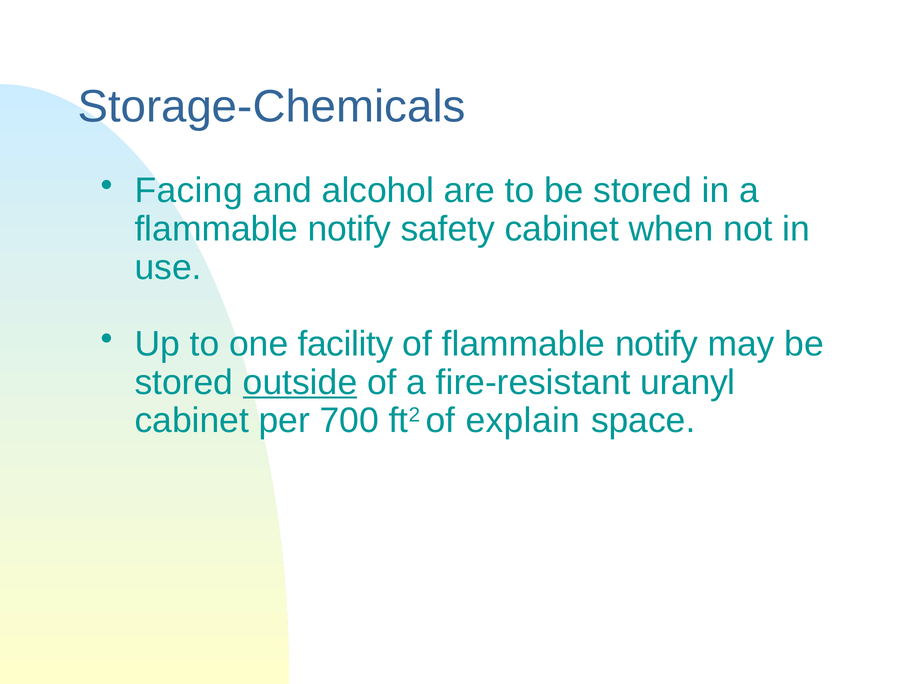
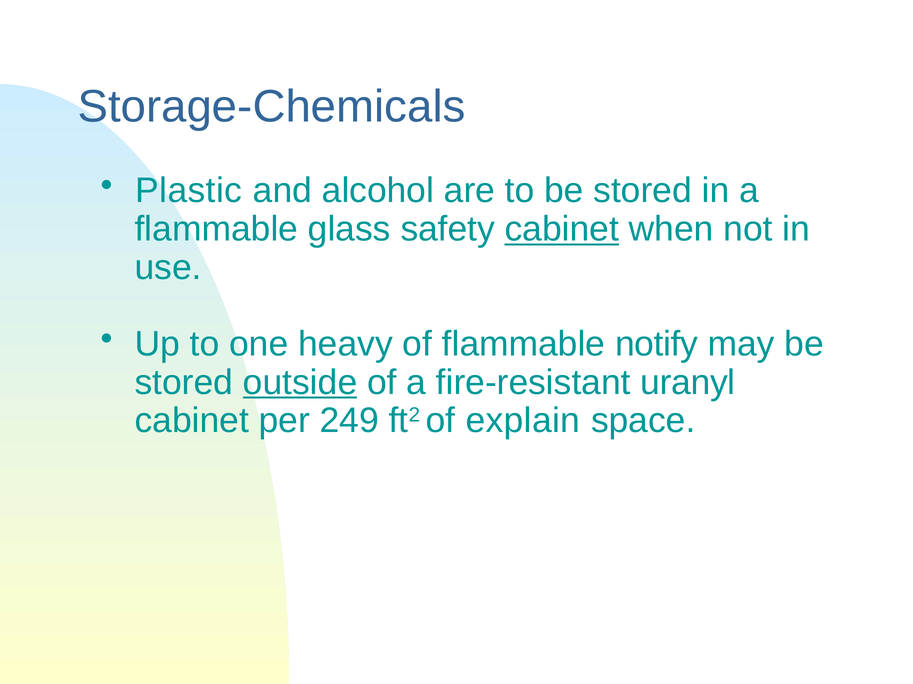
Facing: Facing -> Plastic
notify at (349, 229): notify -> glass
cabinet at (562, 229) underline: none -> present
facility: facility -> heavy
700: 700 -> 249
